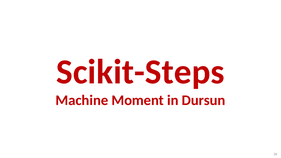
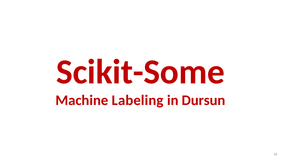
Scikit-Steps: Scikit-Steps -> Scikit-Some
Moment: Moment -> Labeling
